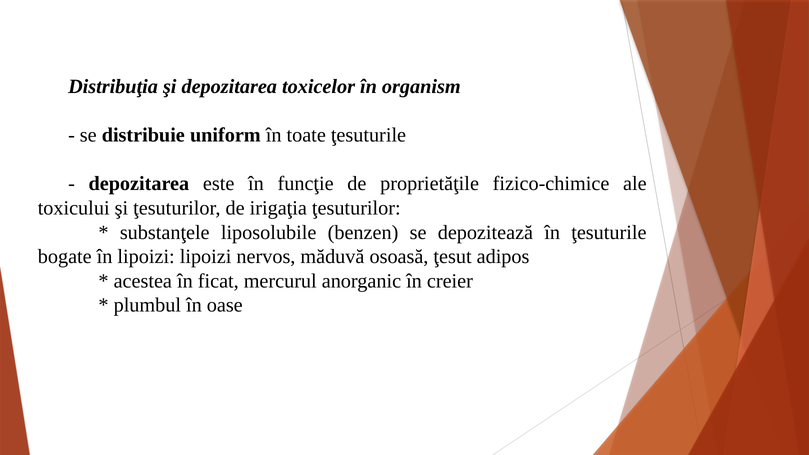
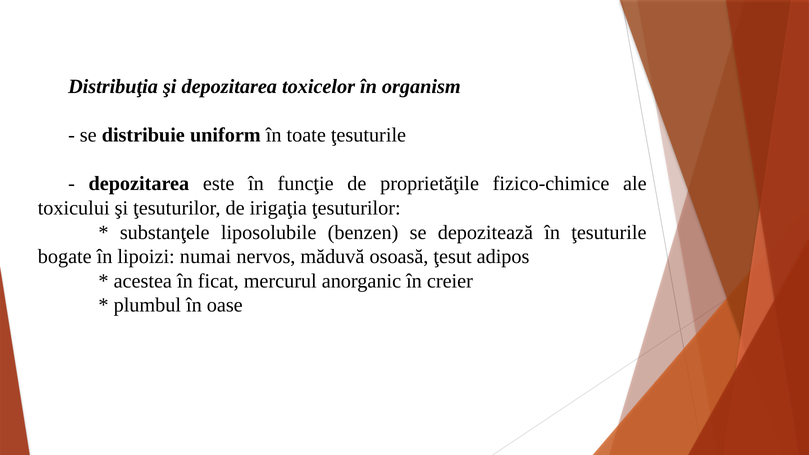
lipoizi lipoizi: lipoizi -> numai
